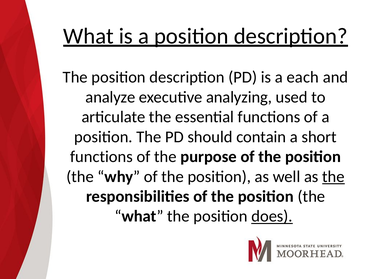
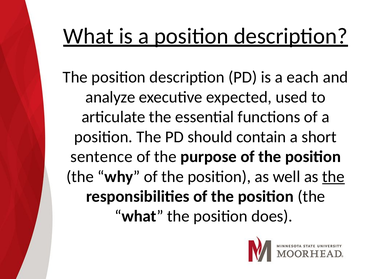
analyzing: analyzing -> expected
functions at (102, 157): functions -> sentence
does underline: present -> none
